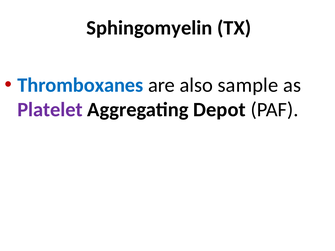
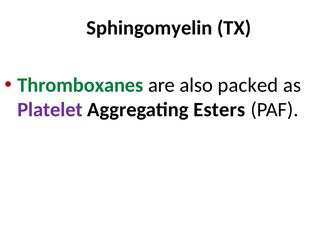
Thromboxanes colour: blue -> green
sample: sample -> packed
Depot: Depot -> Esters
